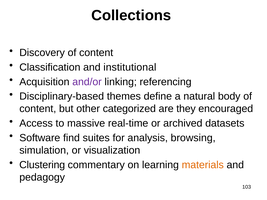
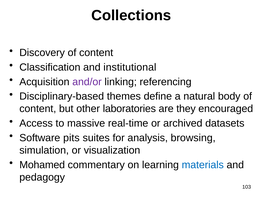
categorized: categorized -> laboratories
find: find -> pits
Clustering: Clustering -> Mohamed
materials colour: orange -> blue
